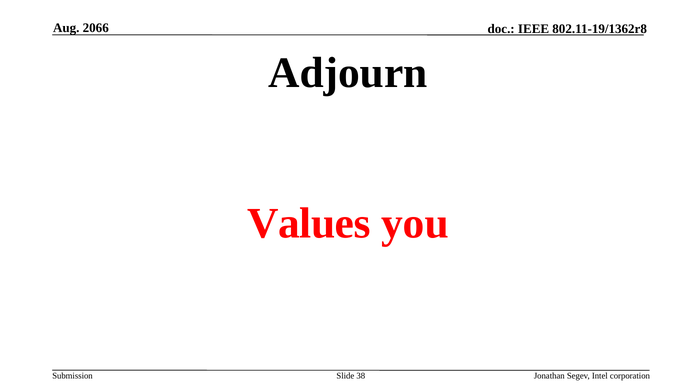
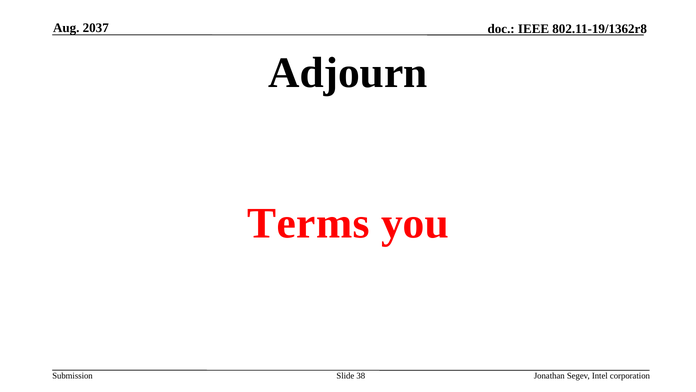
2066: 2066 -> 2037
Values: Values -> Terms
